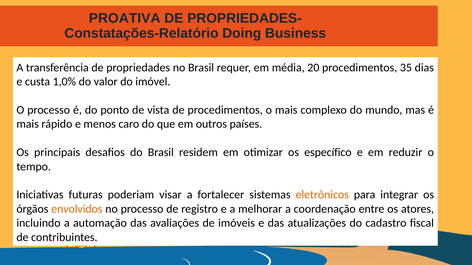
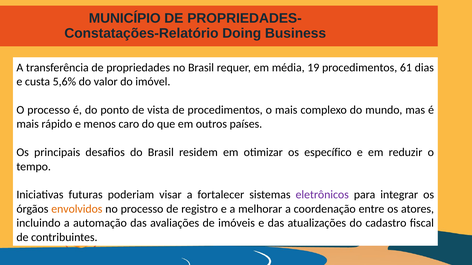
PROATIVA: PROATIVA -> MUNICÍPIO
20: 20 -> 19
35: 35 -> 61
1,0%: 1,0% -> 5,6%
eletrônicos colour: orange -> purple
